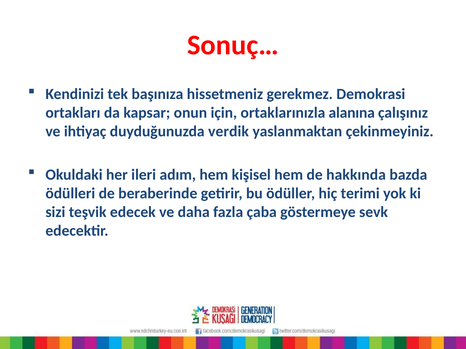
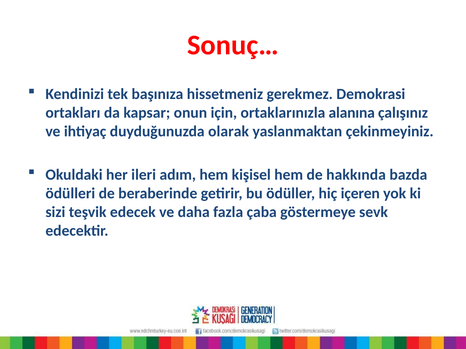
verdik: verdik -> olarak
terimi: terimi -> içeren
